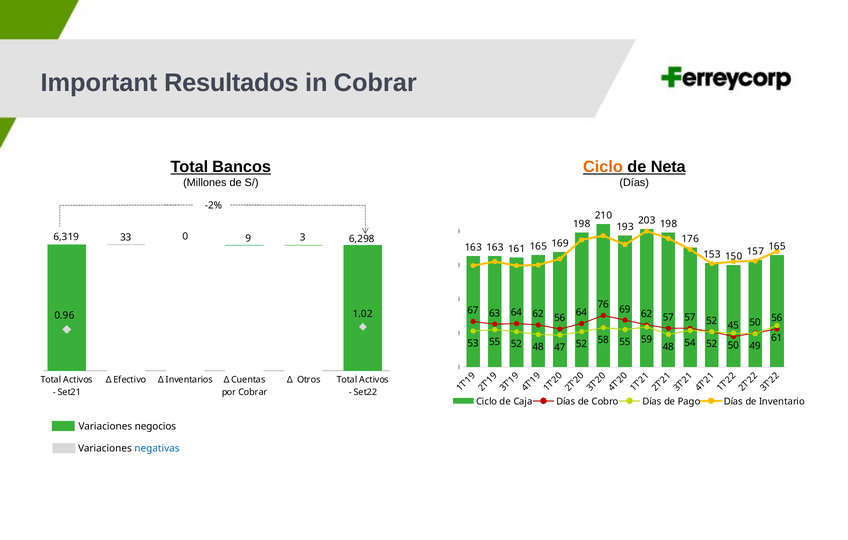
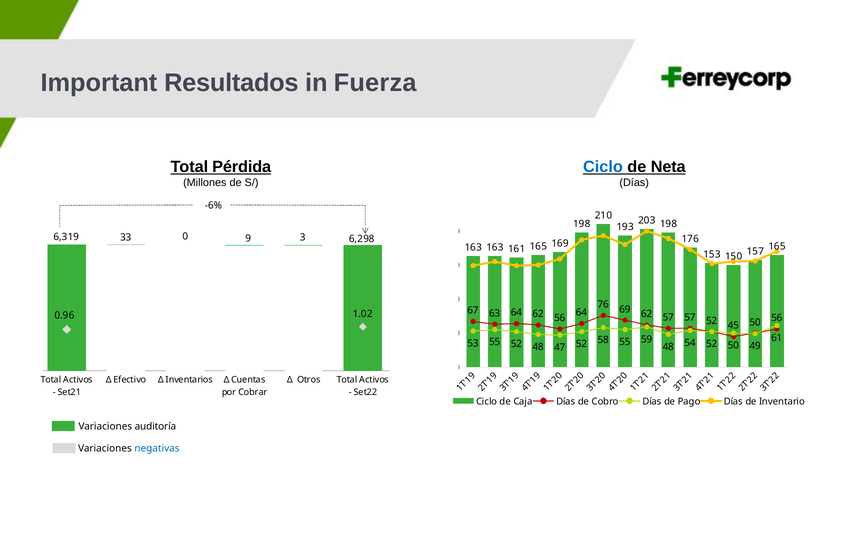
in Cobrar: Cobrar -> Fuerza
Bancos: Bancos -> Pérdida
Ciclo at (603, 167) colour: orange -> blue
-2%: -2% -> -6%
negocios: negocios -> auditoría
